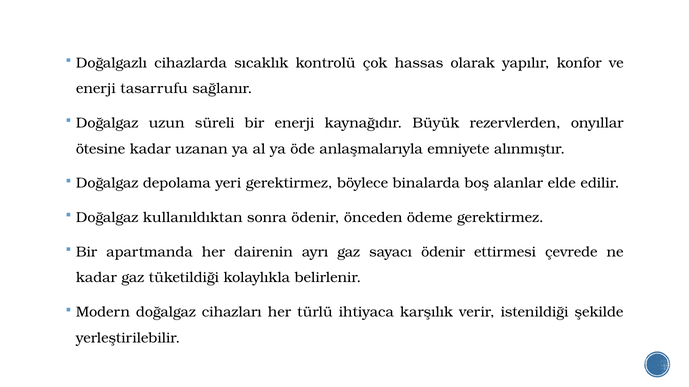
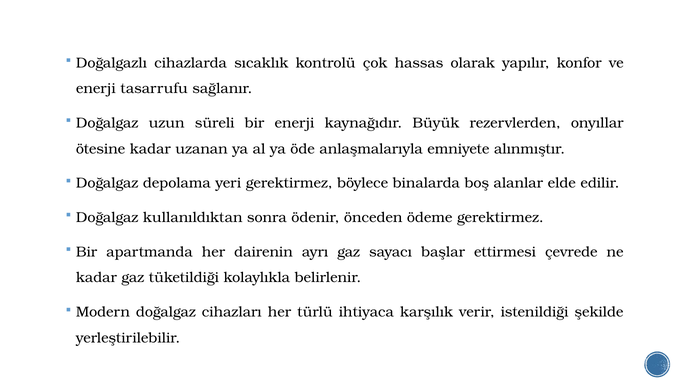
sayacı ödenir: ödenir -> başlar
